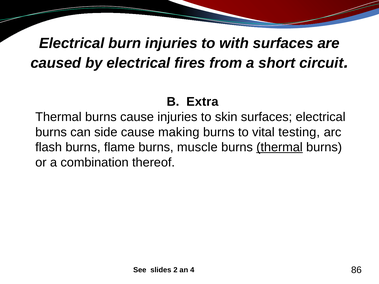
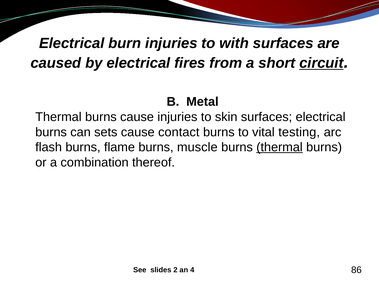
circuit underline: none -> present
Extra: Extra -> Metal
side: side -> sets
making: making -> contact
